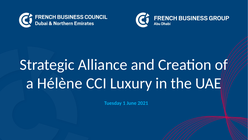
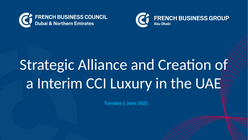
Hélène: Hélène -> Interim
